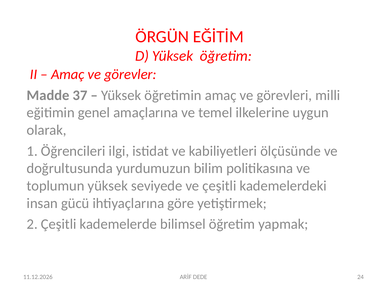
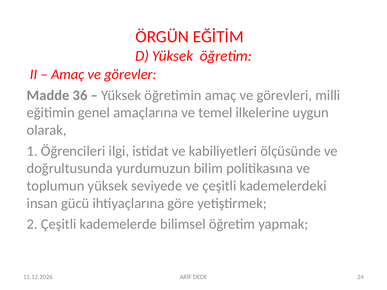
37: 37 -> 36
